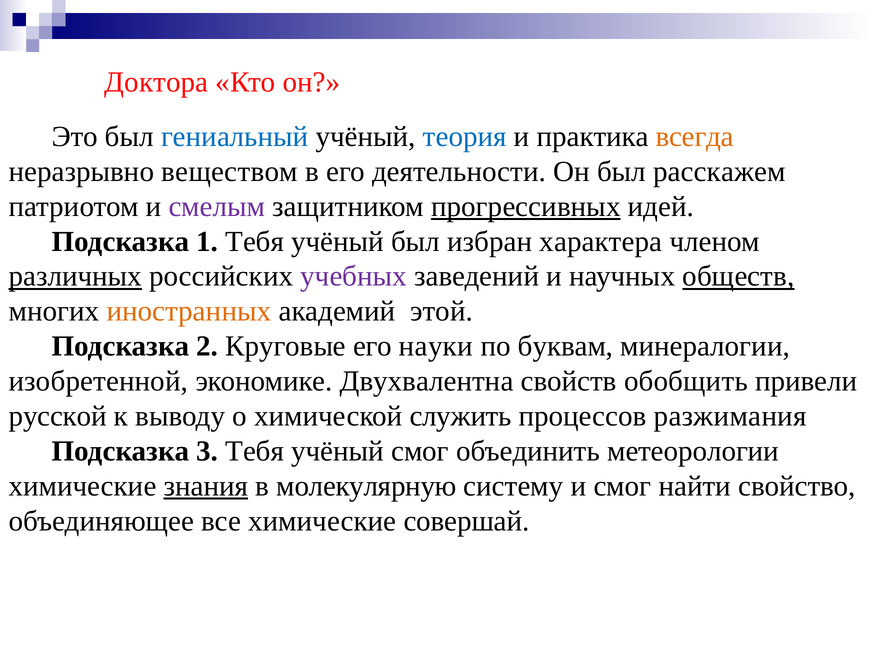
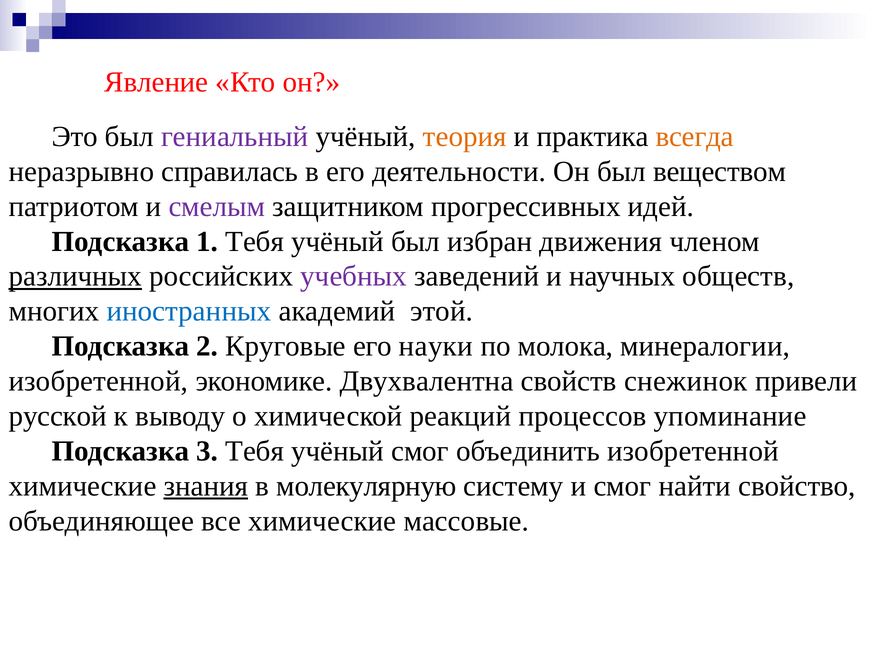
Доктора: Доктора -> Явление
гениальный colour: blue -> purple
теория colour: blue -> orange
веществом: веществом -> справилась
расскажем: расскажем -> веществом
прогрессивных underline: present -> none
характера: характера -> движения
обществ underline: present -> none
иностранных colour: orange -> blue
буквам: буквам -> молока
обобщить: обобщить -> снежинок
служить: служить -> реакций
разжимания: разжимания -> упоминание
объединить метеорологии: метеорологии -> изобретенной
совершай: совершай -> массовые
